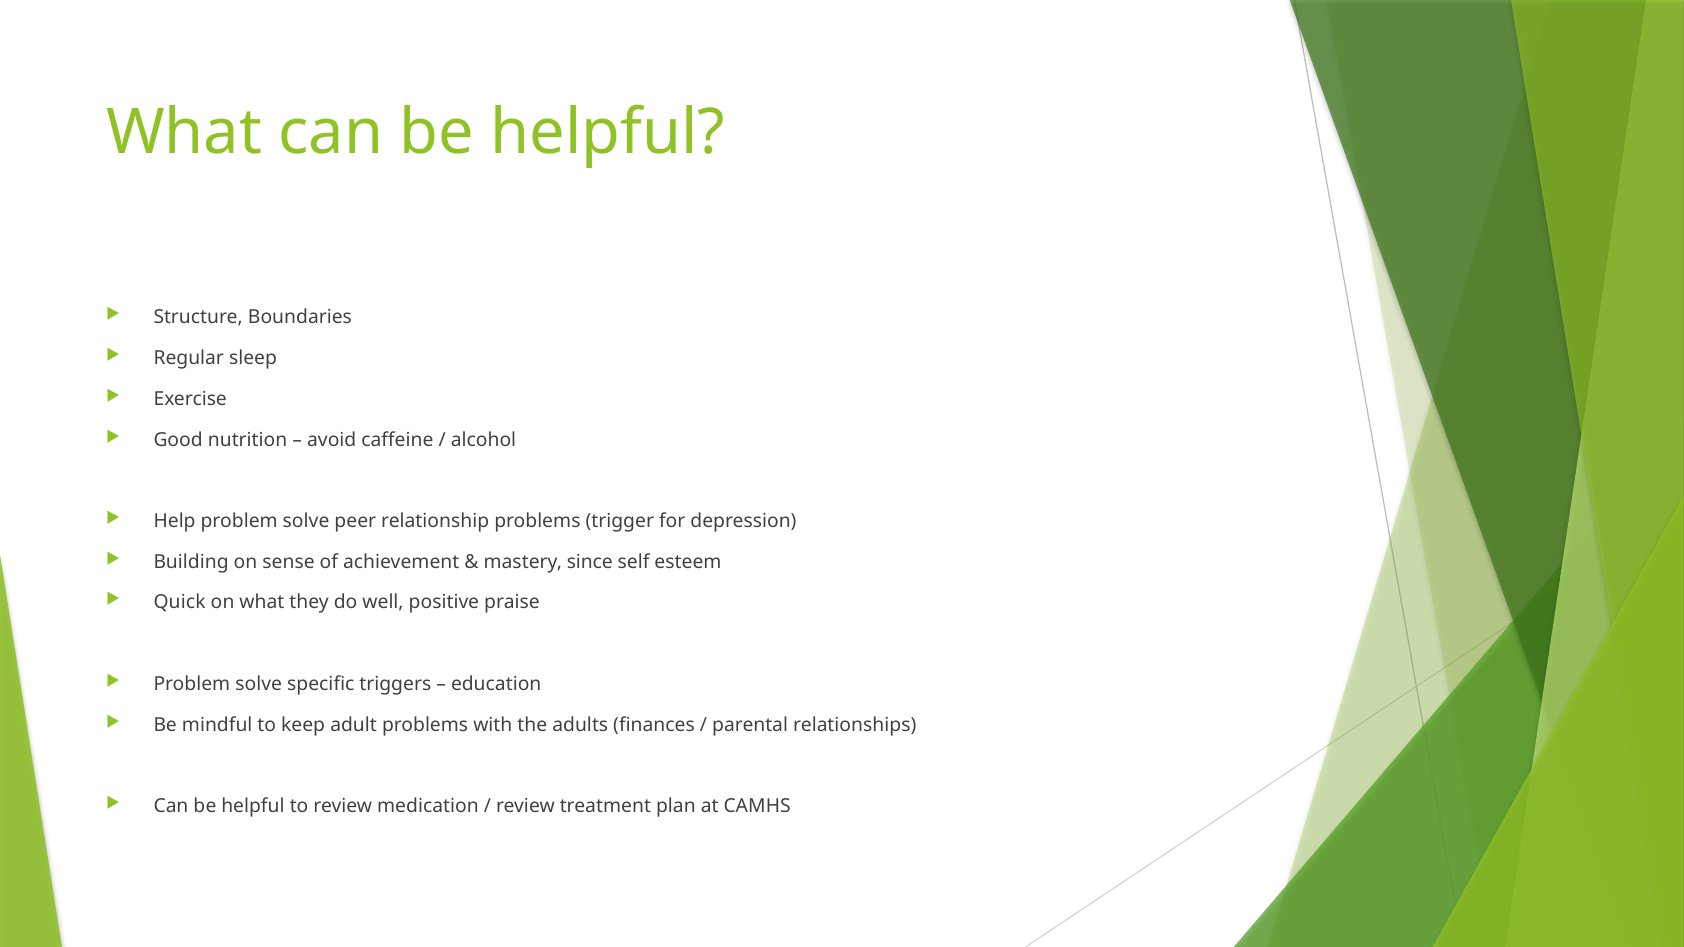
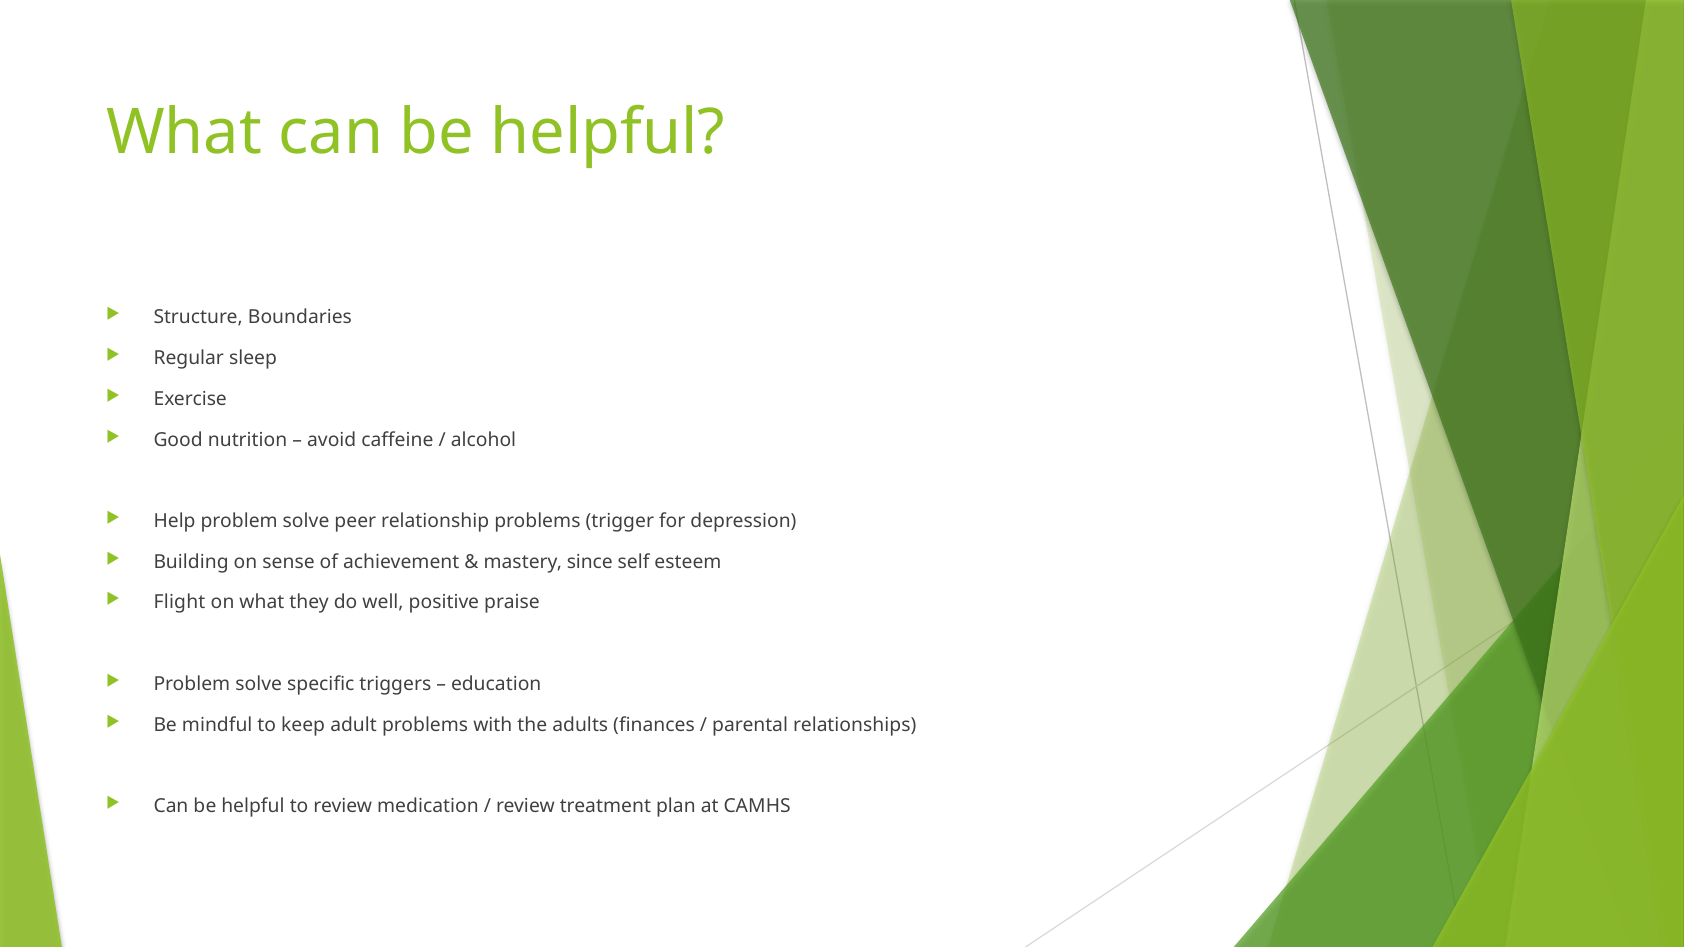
Quick: Quick -> Flight
